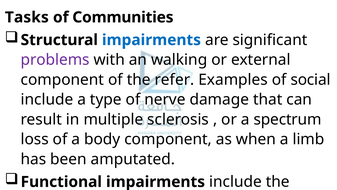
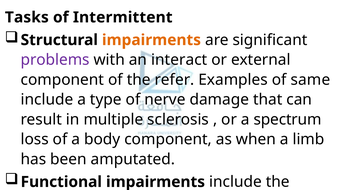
Communities: Communities -> Intermittent
impairments at (151, 40) colour: blue -> orange
walking: walking -> interact
social: social -> same
